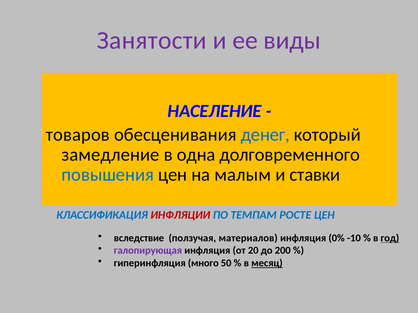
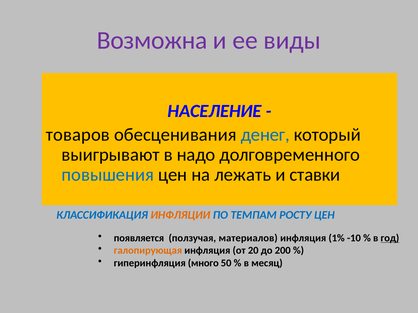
Занятости: Занятости -> Возможна
замедление: замедление -> выигрывают
одна: одна -> надо
малым: малым -> лежать
ИНФЛЯЦИИ colour: red -> orange
РОСТЕ: РОСТЕ -> РОСТУ
вследствие: вследствие -> появляется
0%: 0% -> 1%
галопирующая colour: purple -> orange
месяц underline: present -> none
